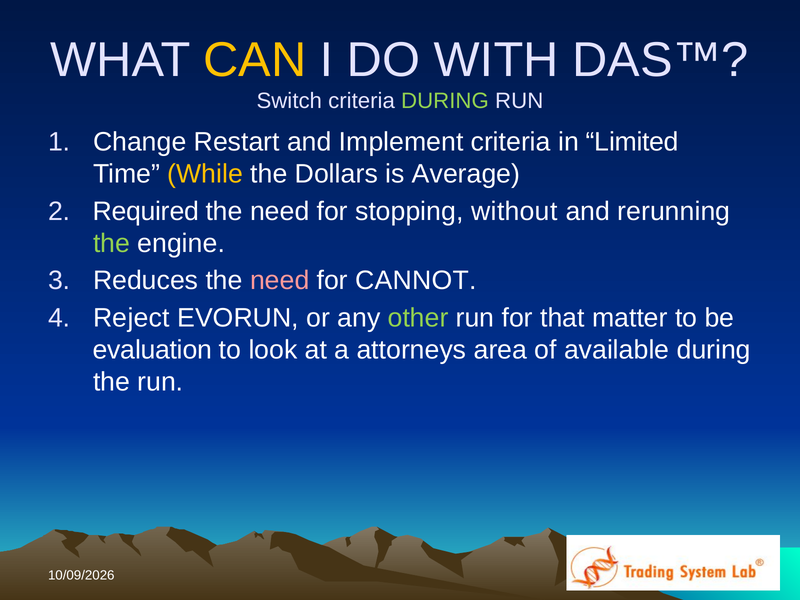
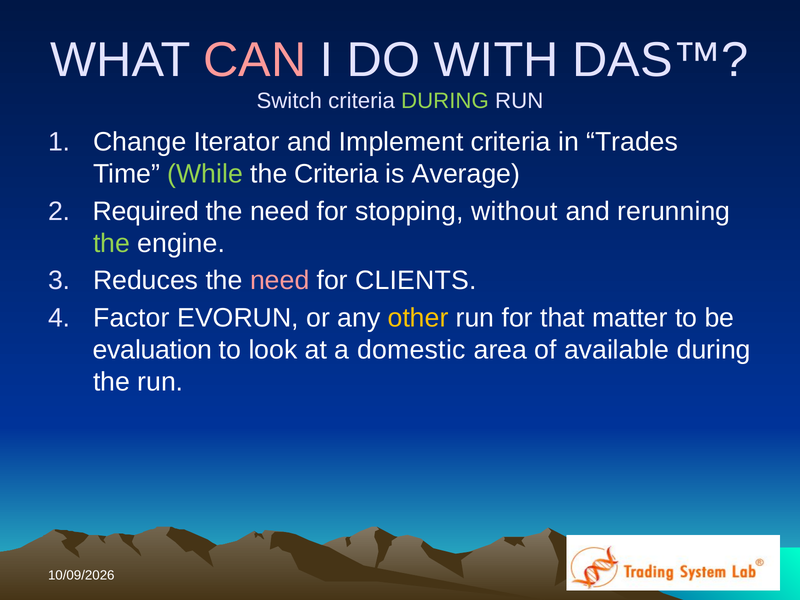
CAN colour: yellow -> pink
Restart: Restart -> Iterator
Limited: Limited -> Trades
While colour: yellow -> light green
the Dollars: Dollars -> Criteria
CANNOT: CANNOT -> CLIENTS
Reject: Reject -> Factor
other colour: light green -> yellow
attorneys: attorneys -> domestic
